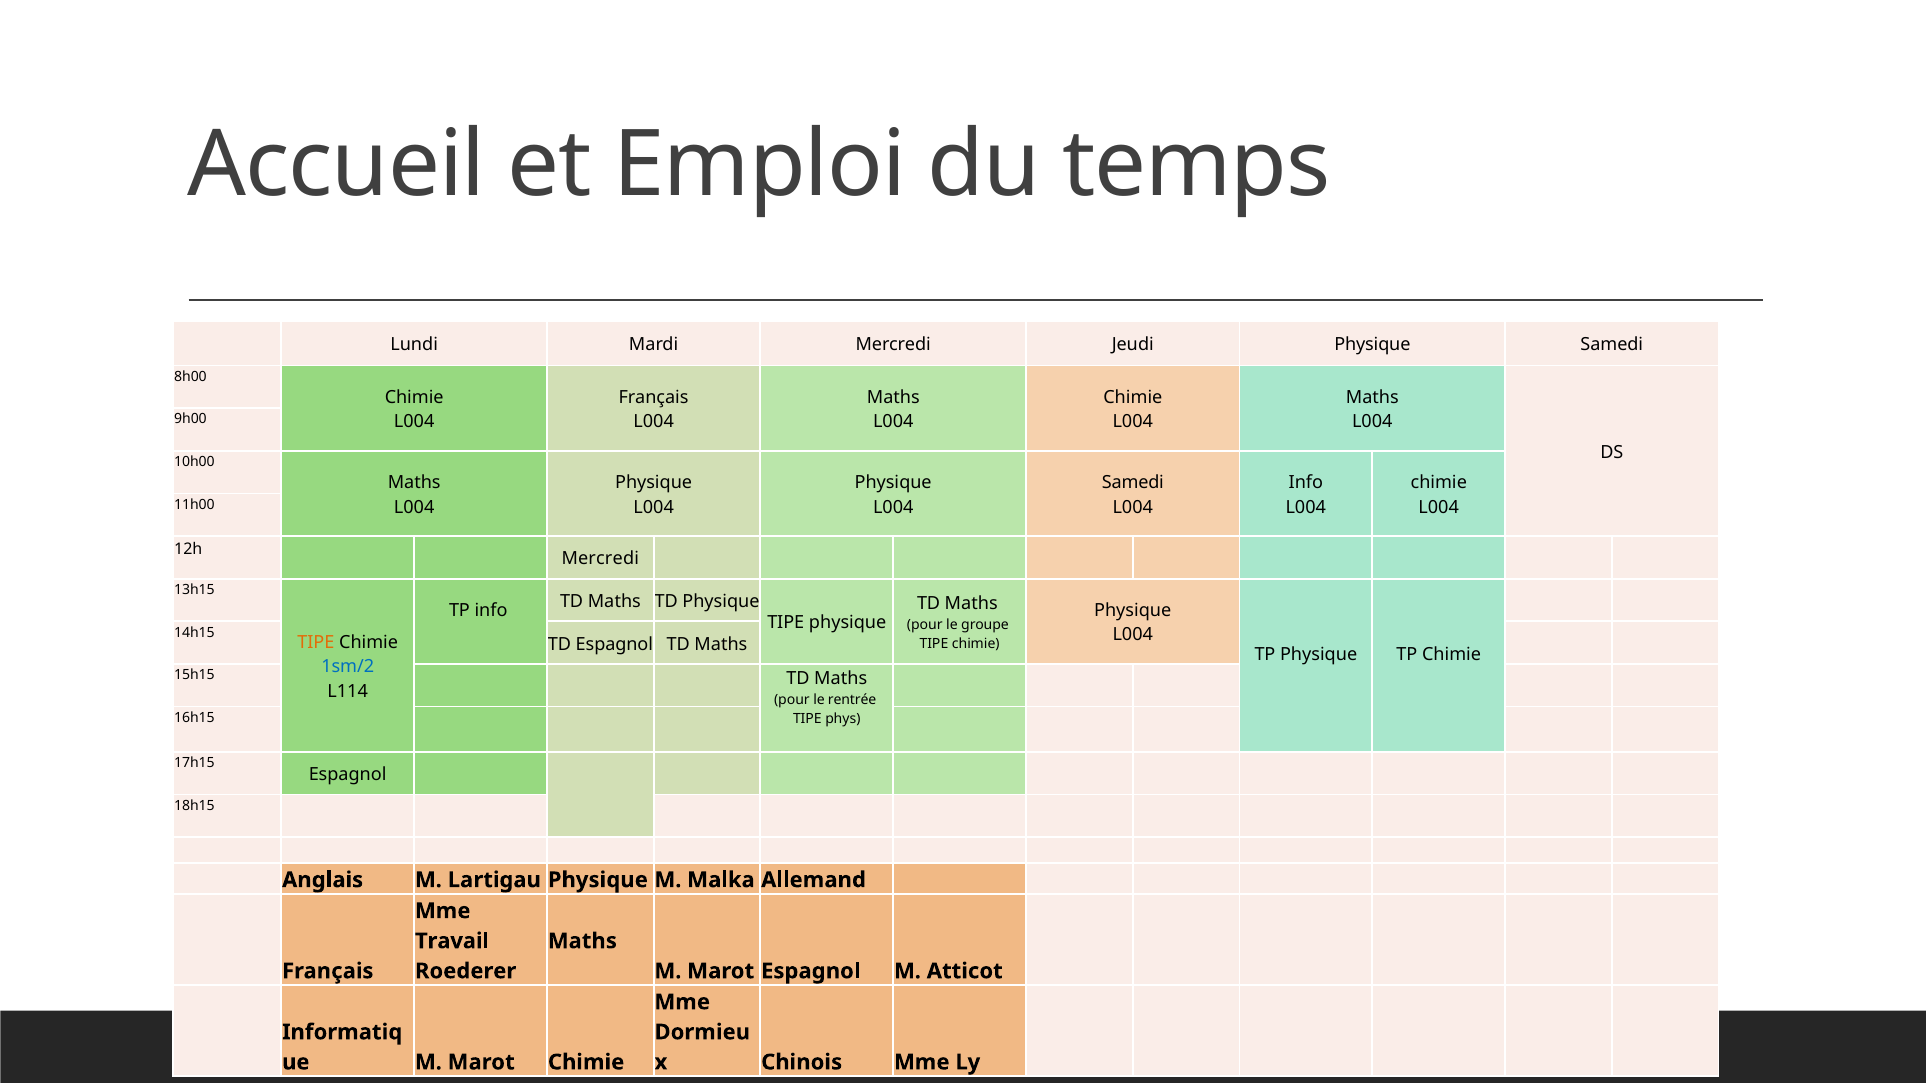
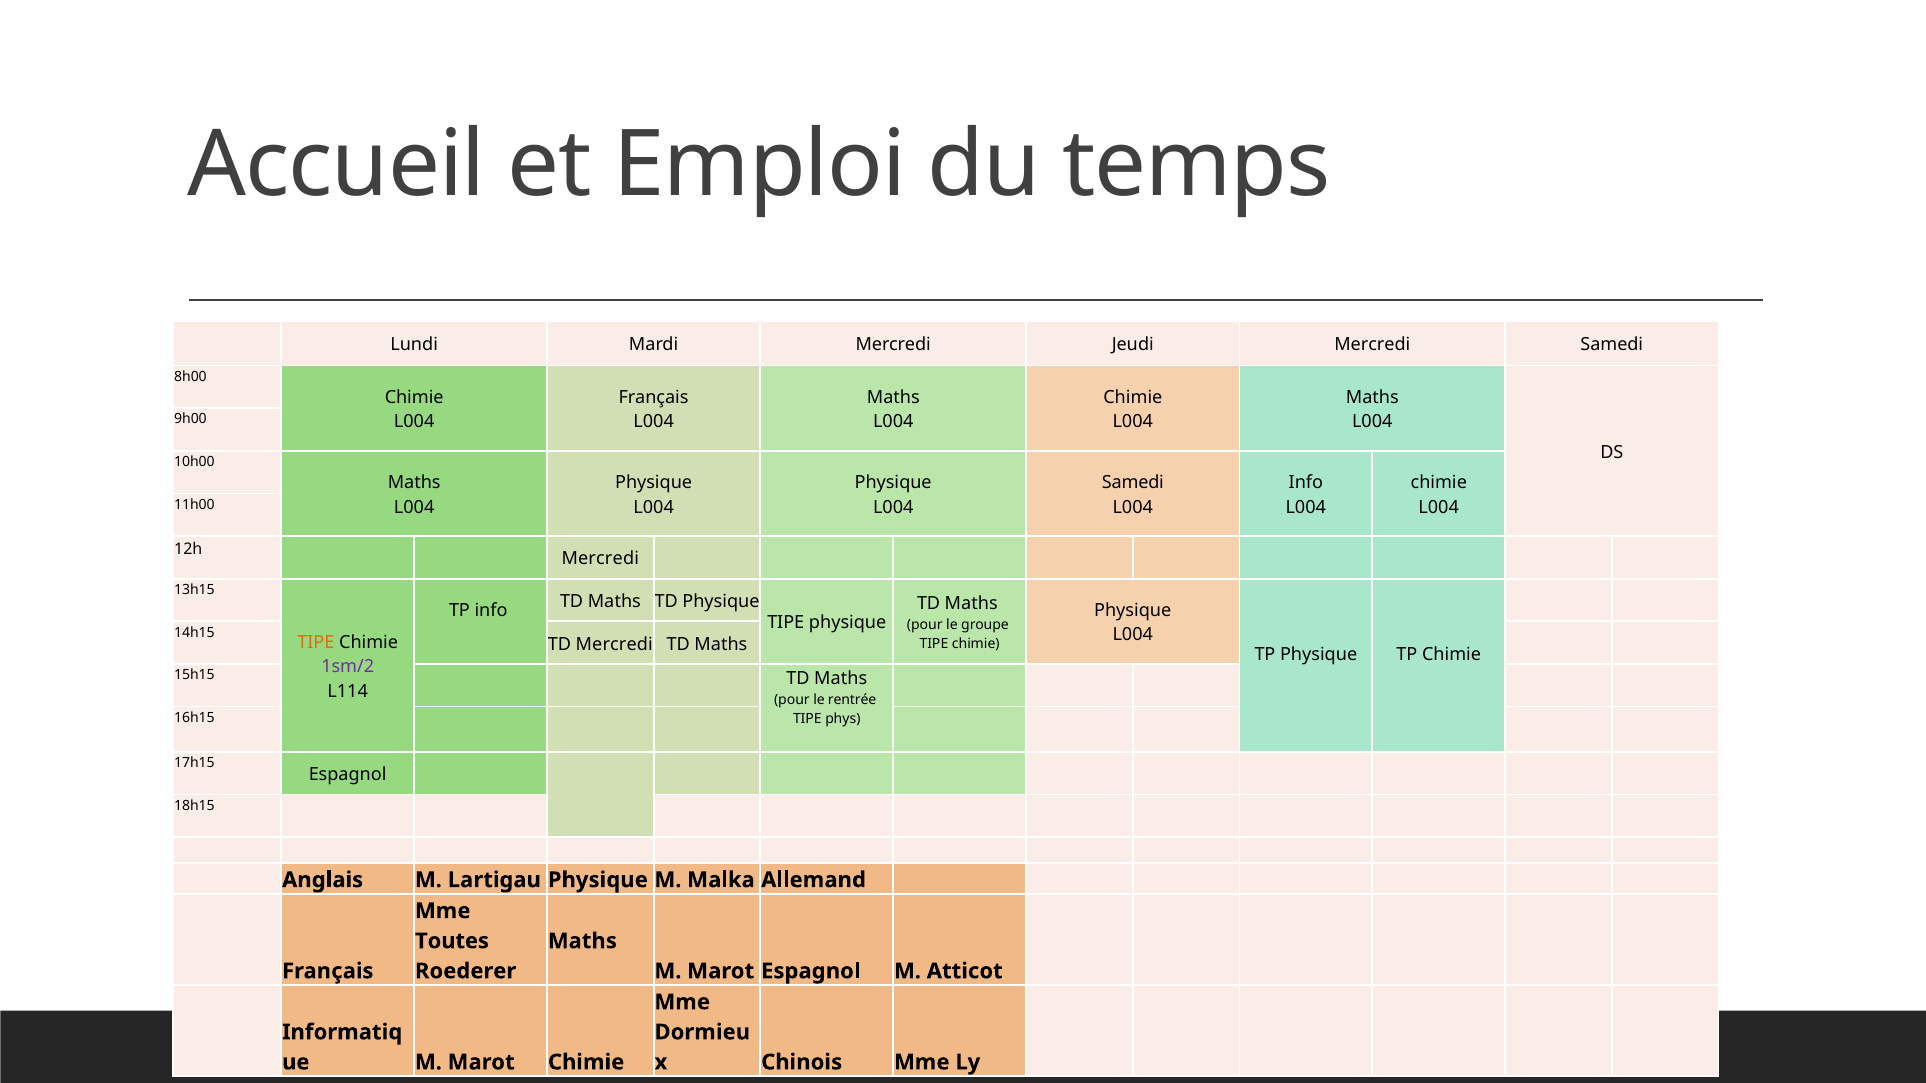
Jeudi Physique: Physique -> Mercredi
TD Espagnol: Espagnol -> Mercredi
1sm/2 colour: blue -> purple
Travail: Travail -> Toutes
